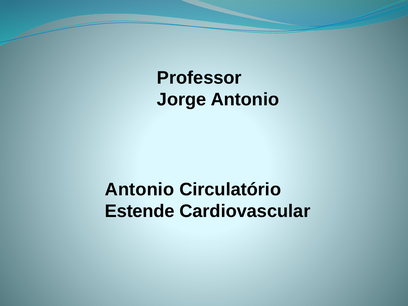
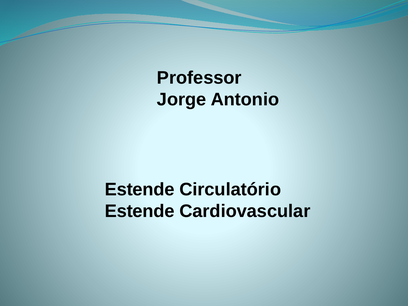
Antonio at (139, 189): Antonio -> Estende
